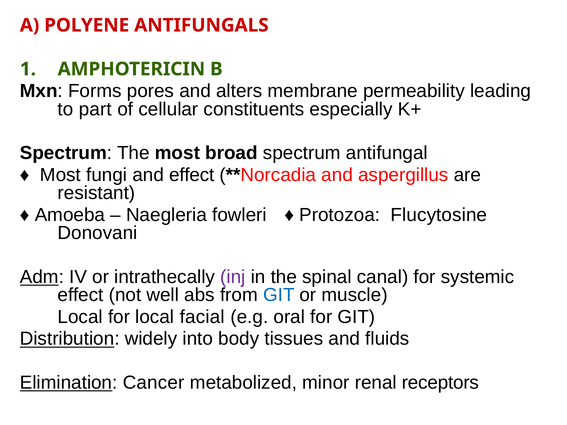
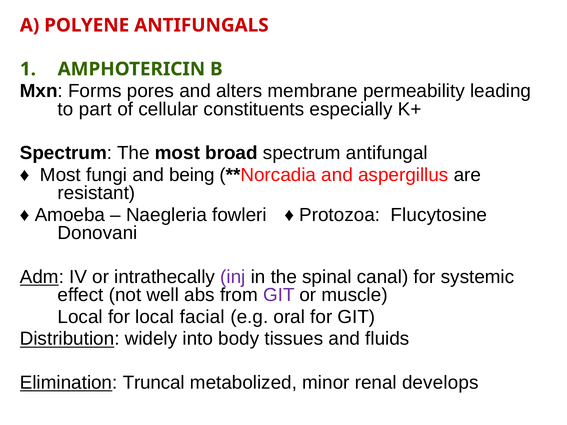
and effect: effect -> being
GIT at (279, 295) colour: blue -> purple
Cancer: Cancer -> Truncal
receptors: receptors -> develops
